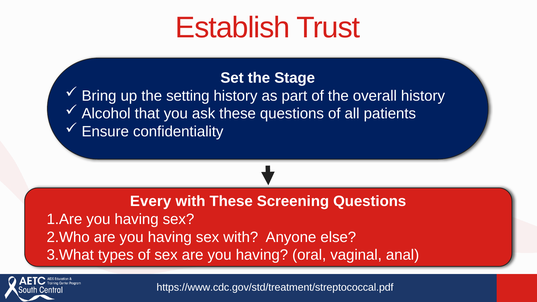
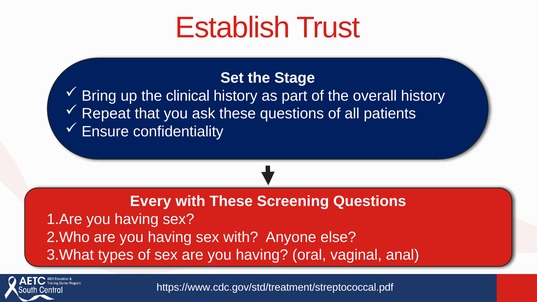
setting: setting -> clinical
Alcohol: Alcohol -> Repeat
